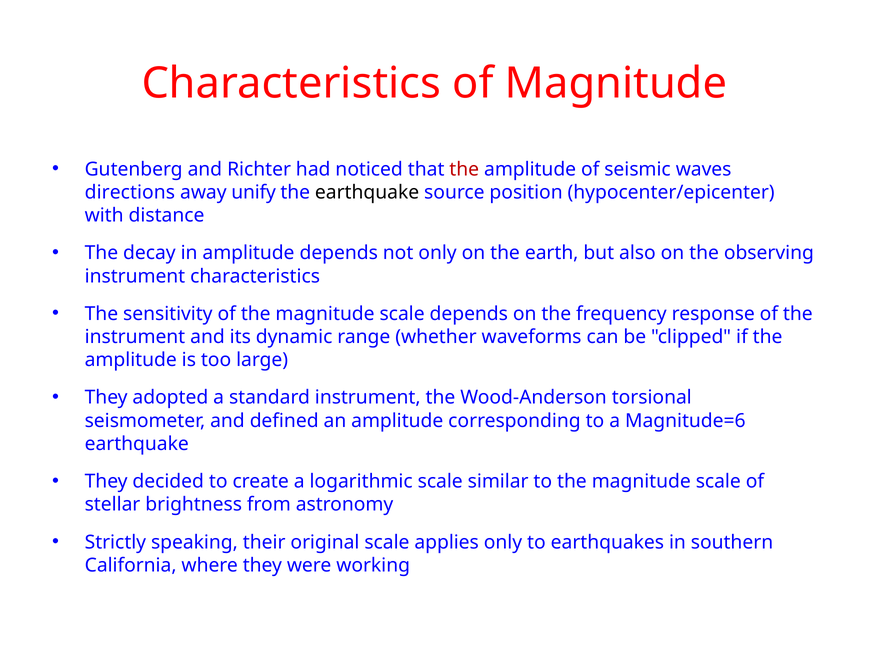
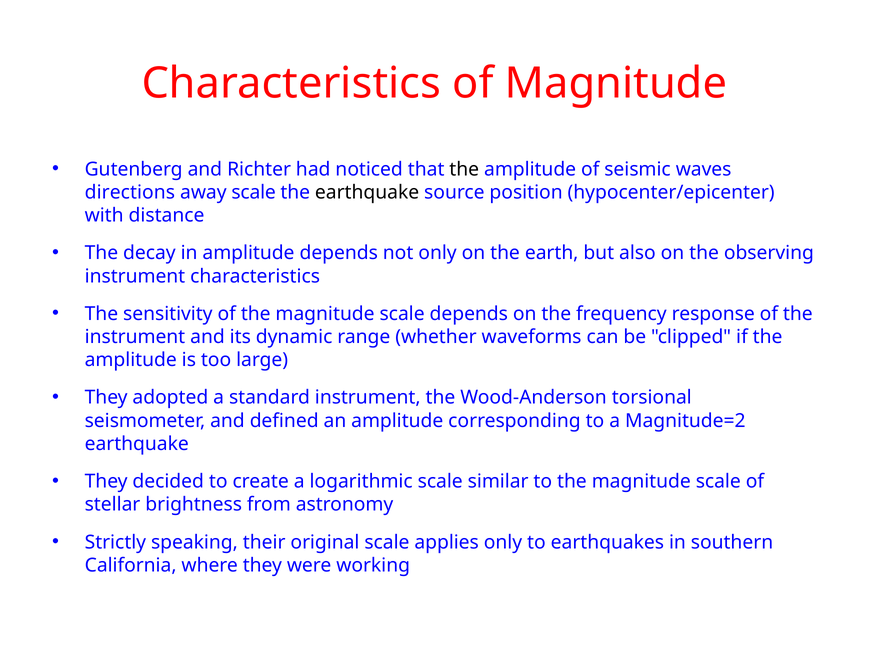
the at (464, 169) colour: red -> black
away unify: unify -> scale
Magnitude=6: Magnitude=6 -> Magnitude=2
